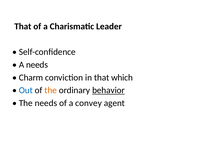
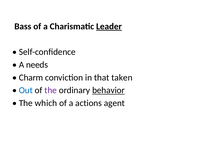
That at (23, 26): That -> Bass
Leader underline: none -> present
which: which -> taken
the at (51, 90) colour: orange -> purple
The needs: needs -> which
convey: convey -> actions
